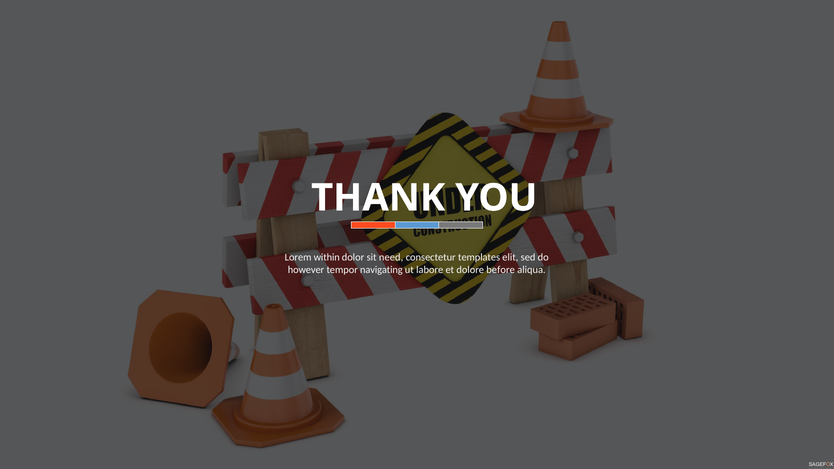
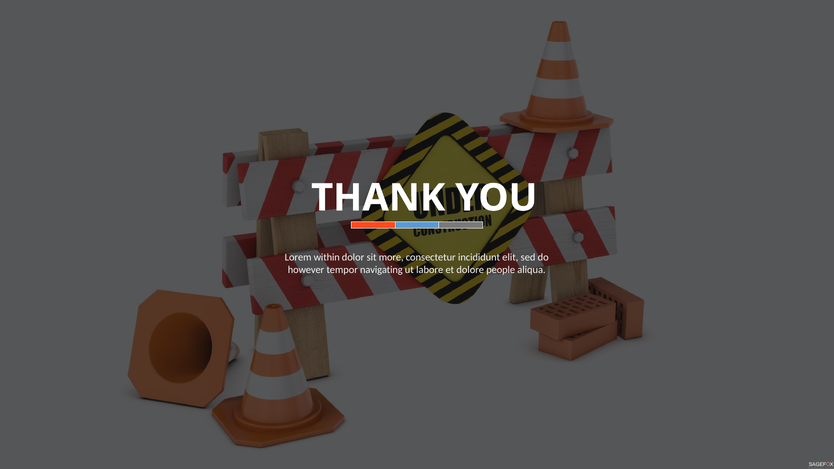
need: need -> more
templates: templates -> incididunt
before: before -> people
